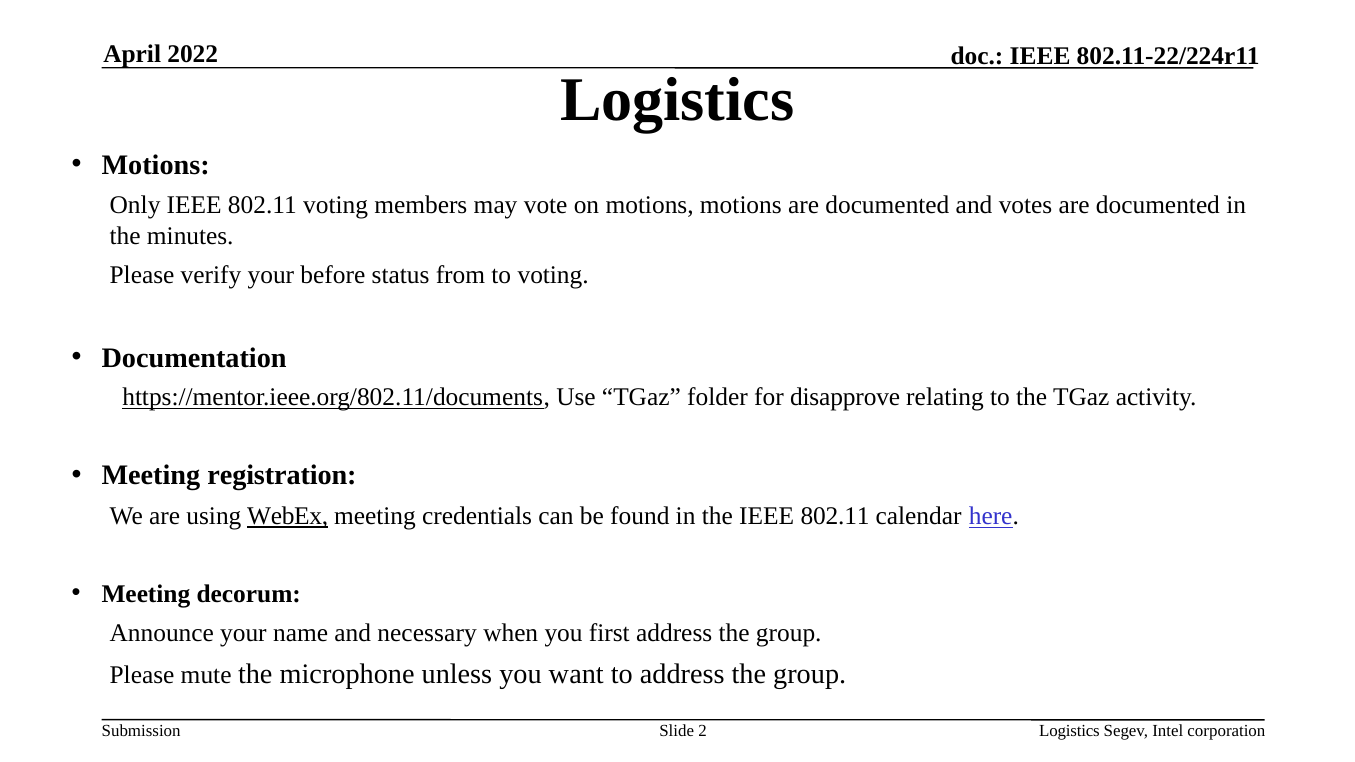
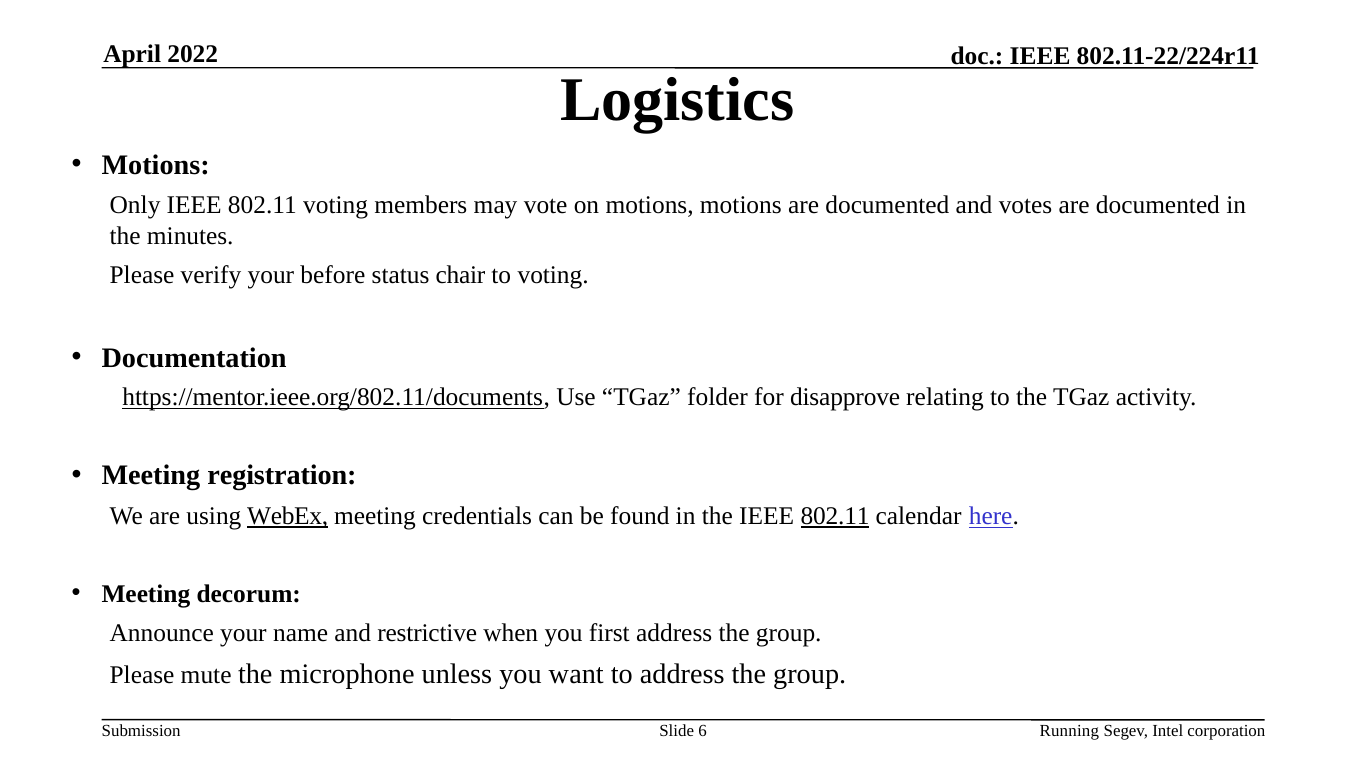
from: from -> chair
802.11 at (835, 516) underline: none -> present
necessary: necessary -> restrictive
2: 2 -> 6
Logistics at (1069, 731): Logistics -> Running
